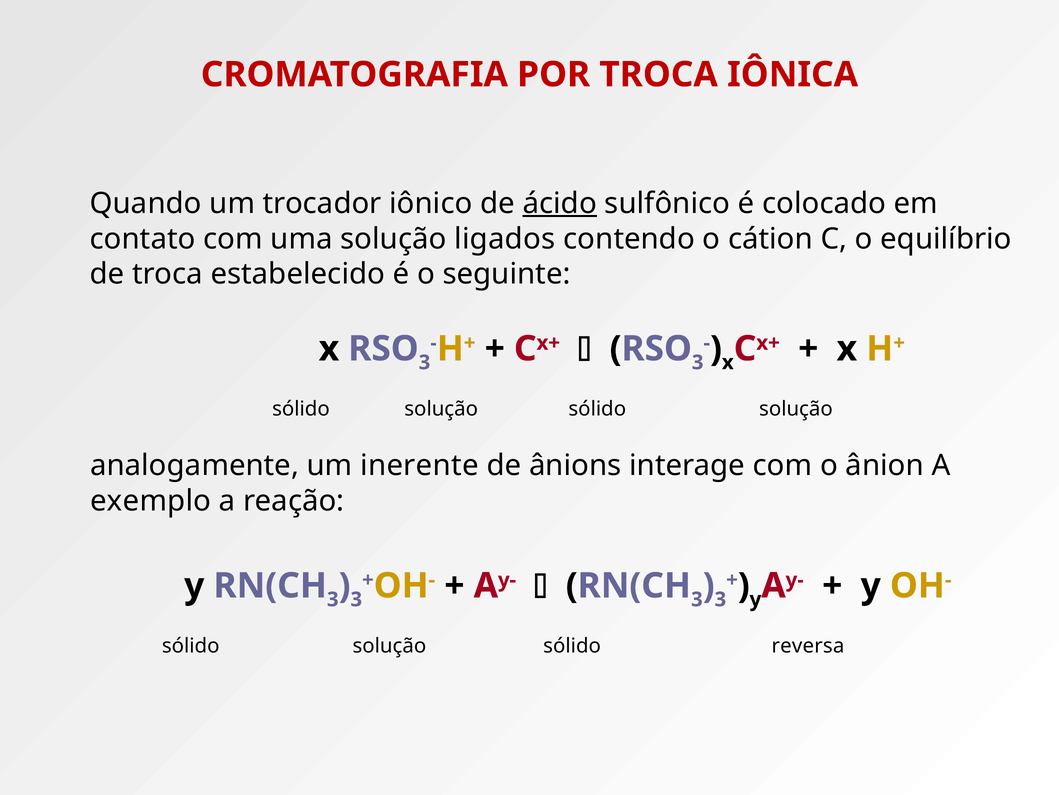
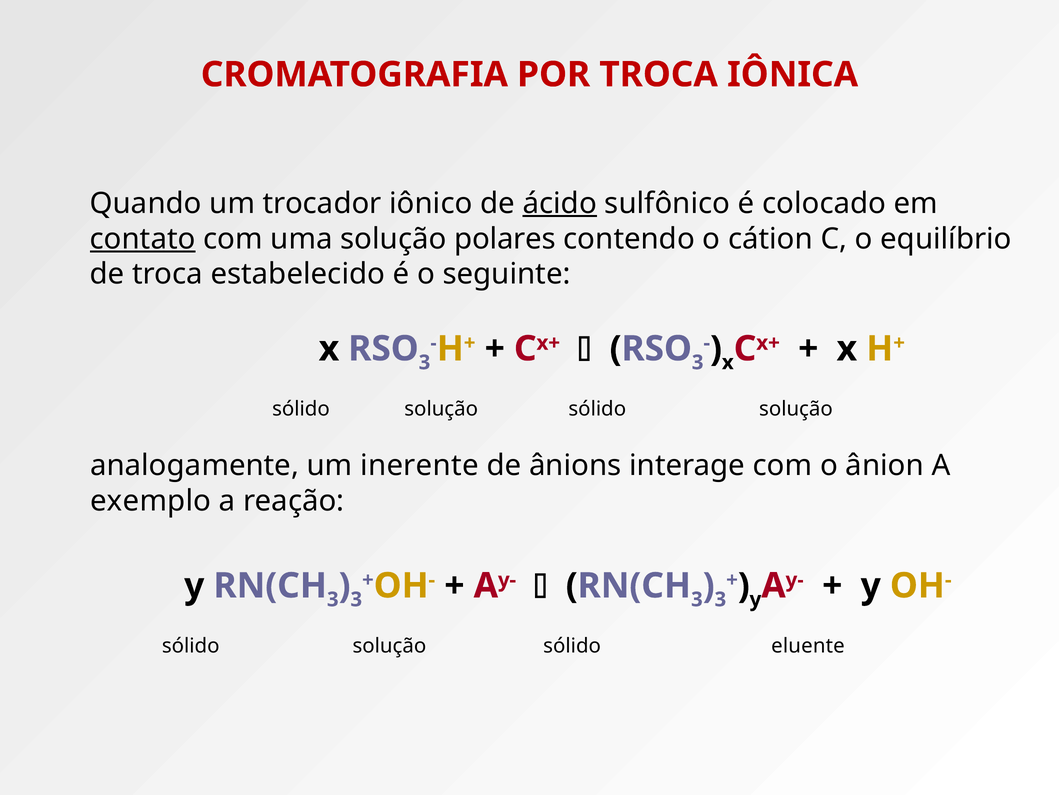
contato underline: none -> present
ligados: ligados -> polares
reversa: reversa -> eluente
